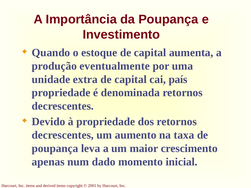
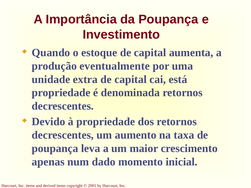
país: país -> está
